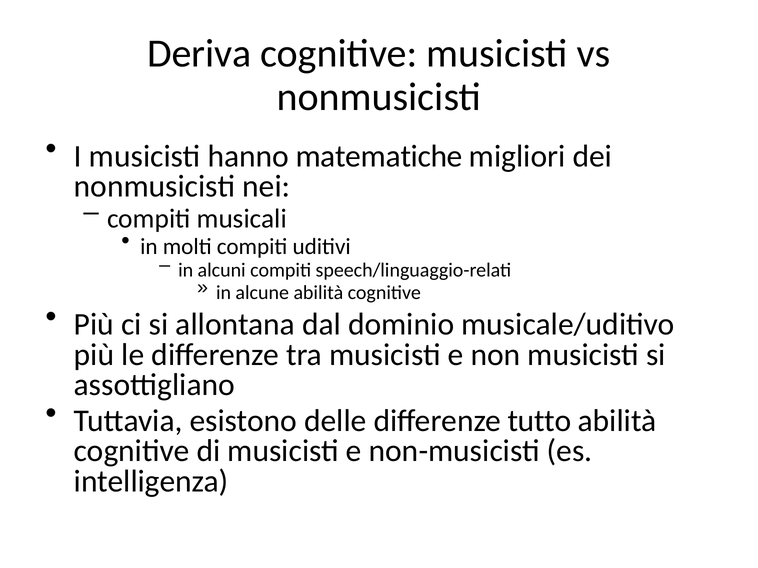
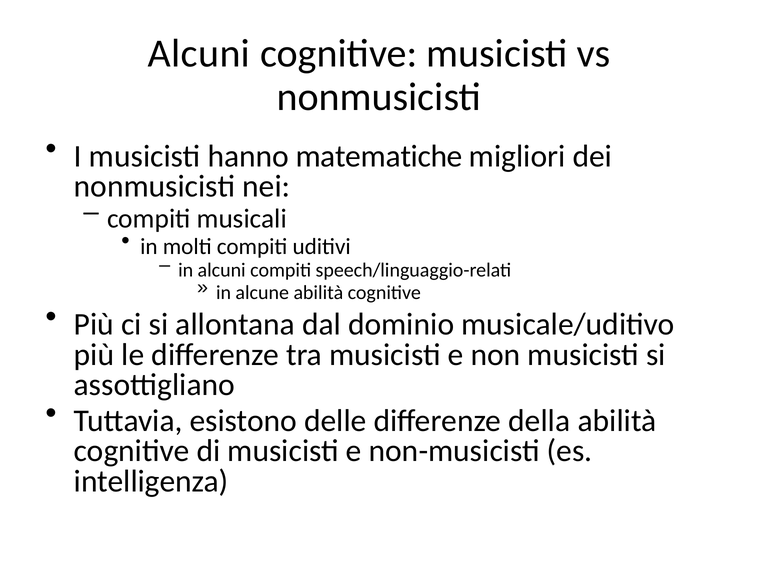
Deriva at (199, 54): Deriva -> Alcuni
tutto: tutto -> della
